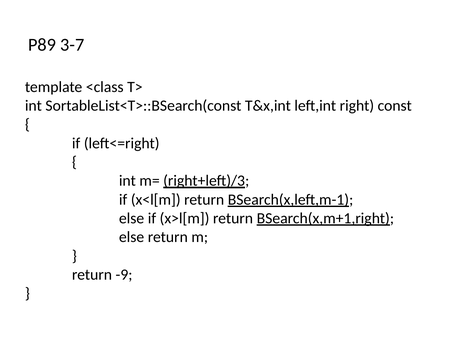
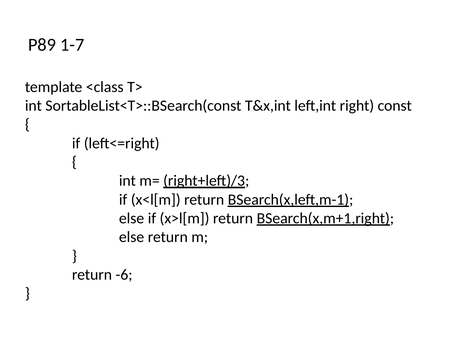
3-7: 3-7 -> 1-7
-9: -9 -> -6
